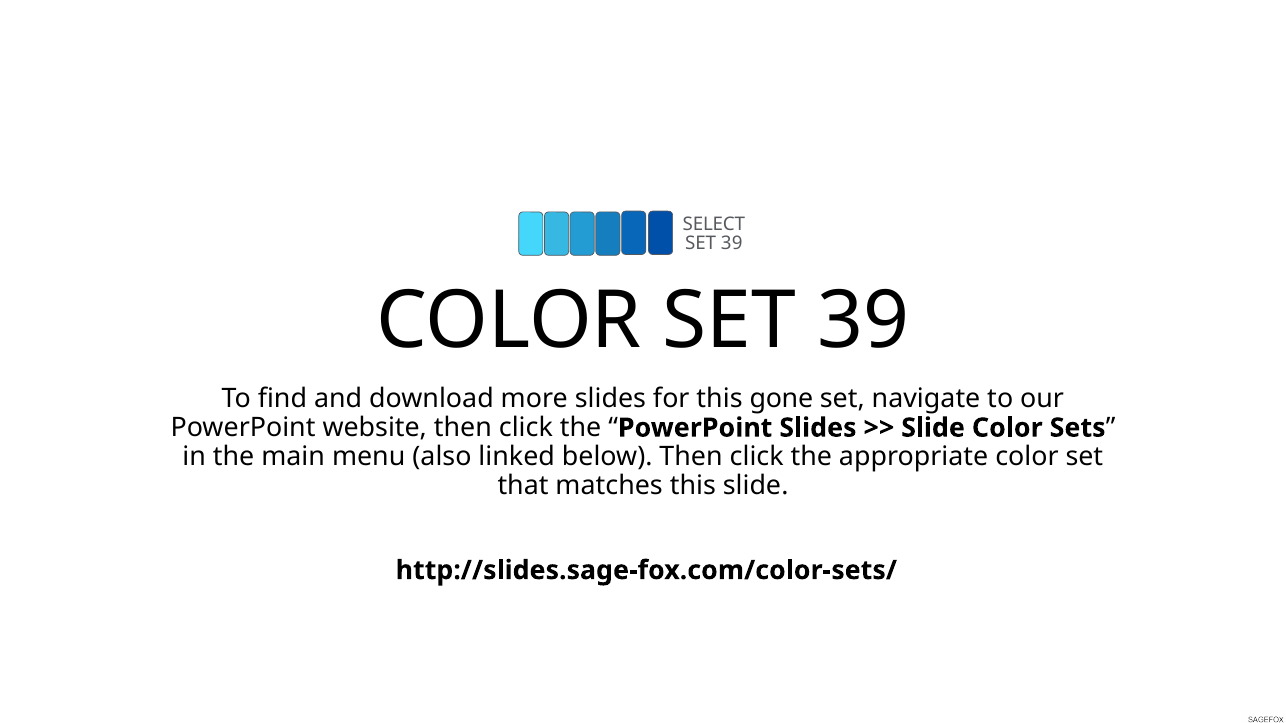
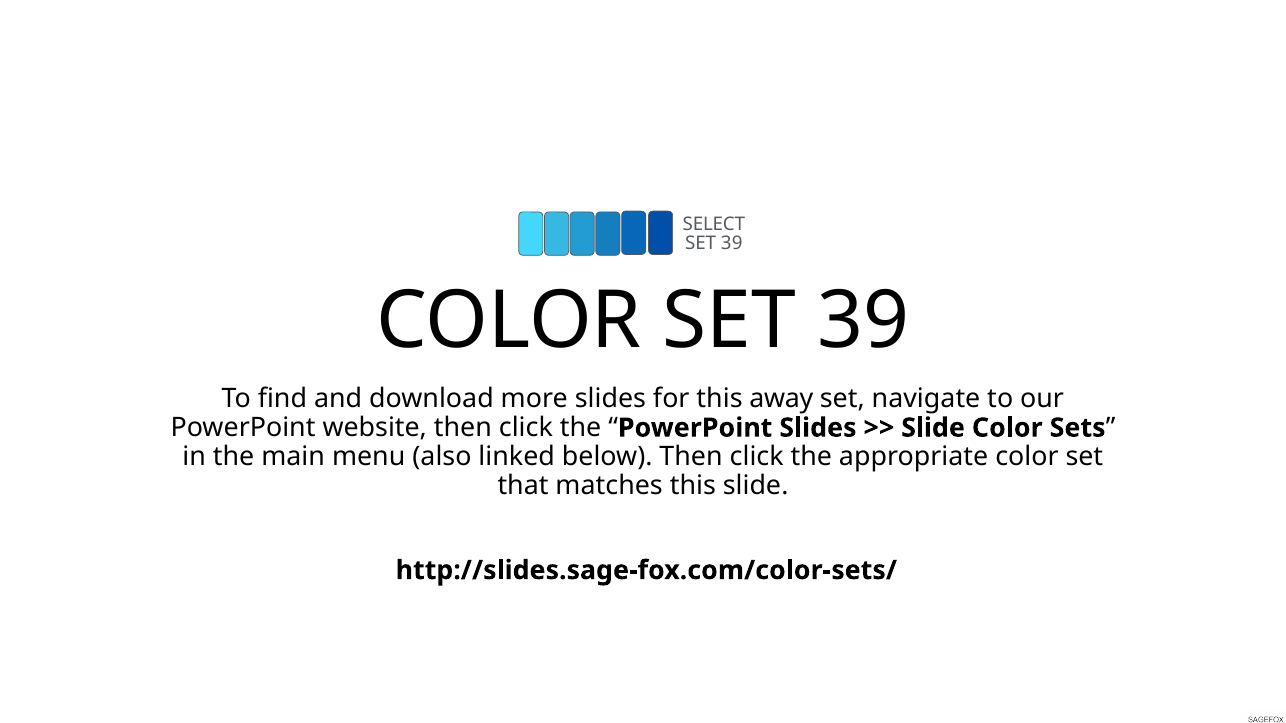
gone: gone -> away
